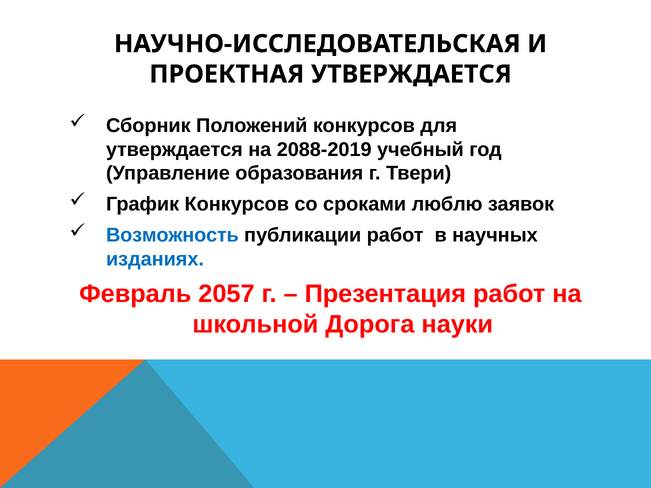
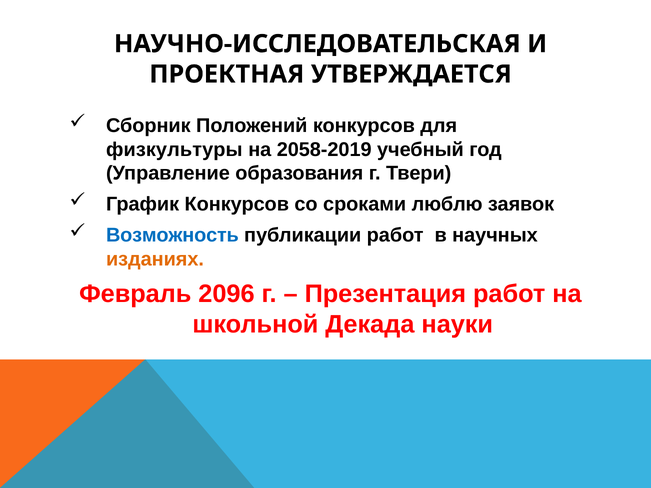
утверждается at (174, 150): утверждается -> физкультуры
2088-2019: 2088-2019 -> 2058-2019
изданиях colour: blue -> orange
2057: 2057 -> 2096
Дорога: Дорога -> Декада
